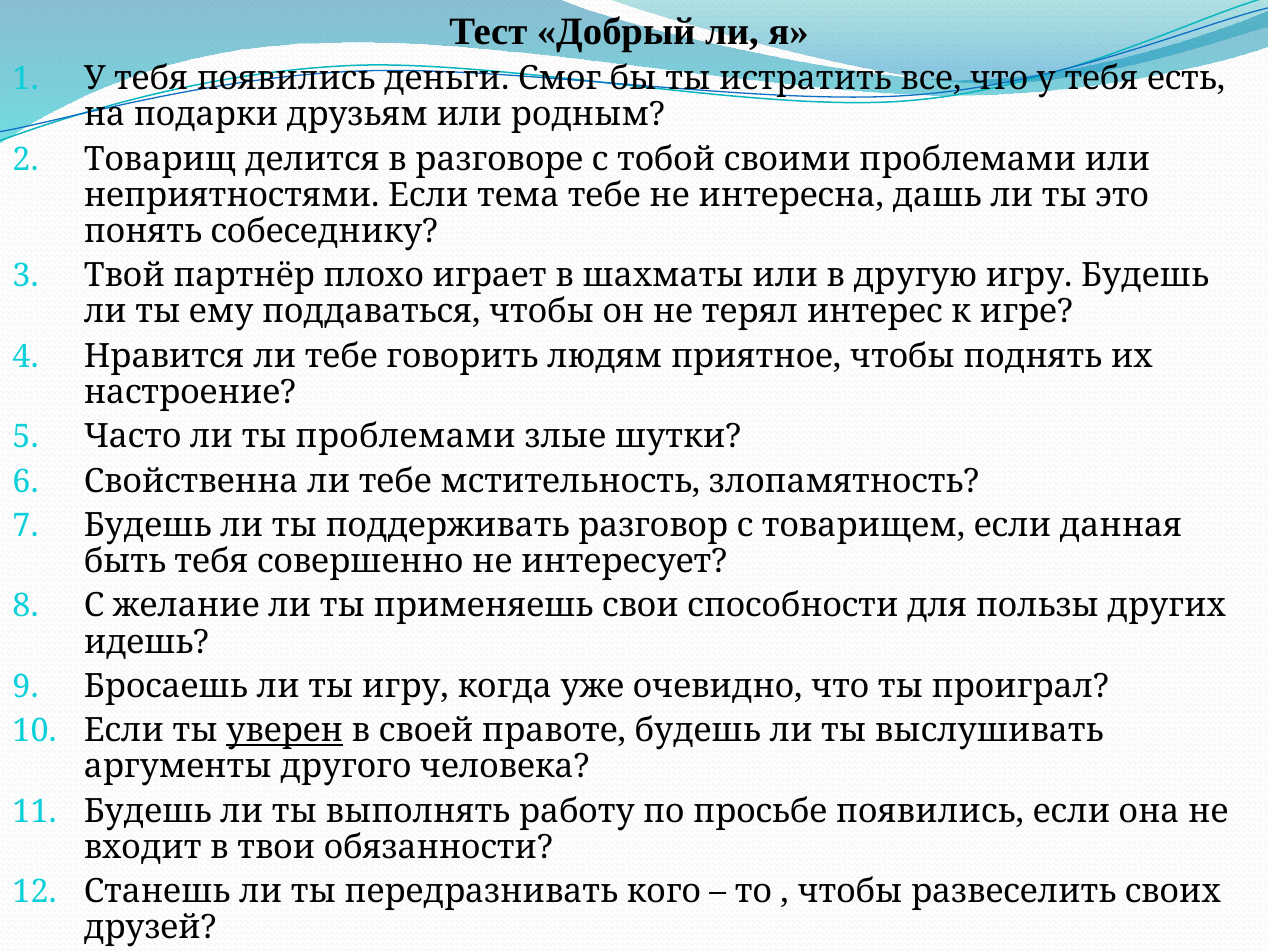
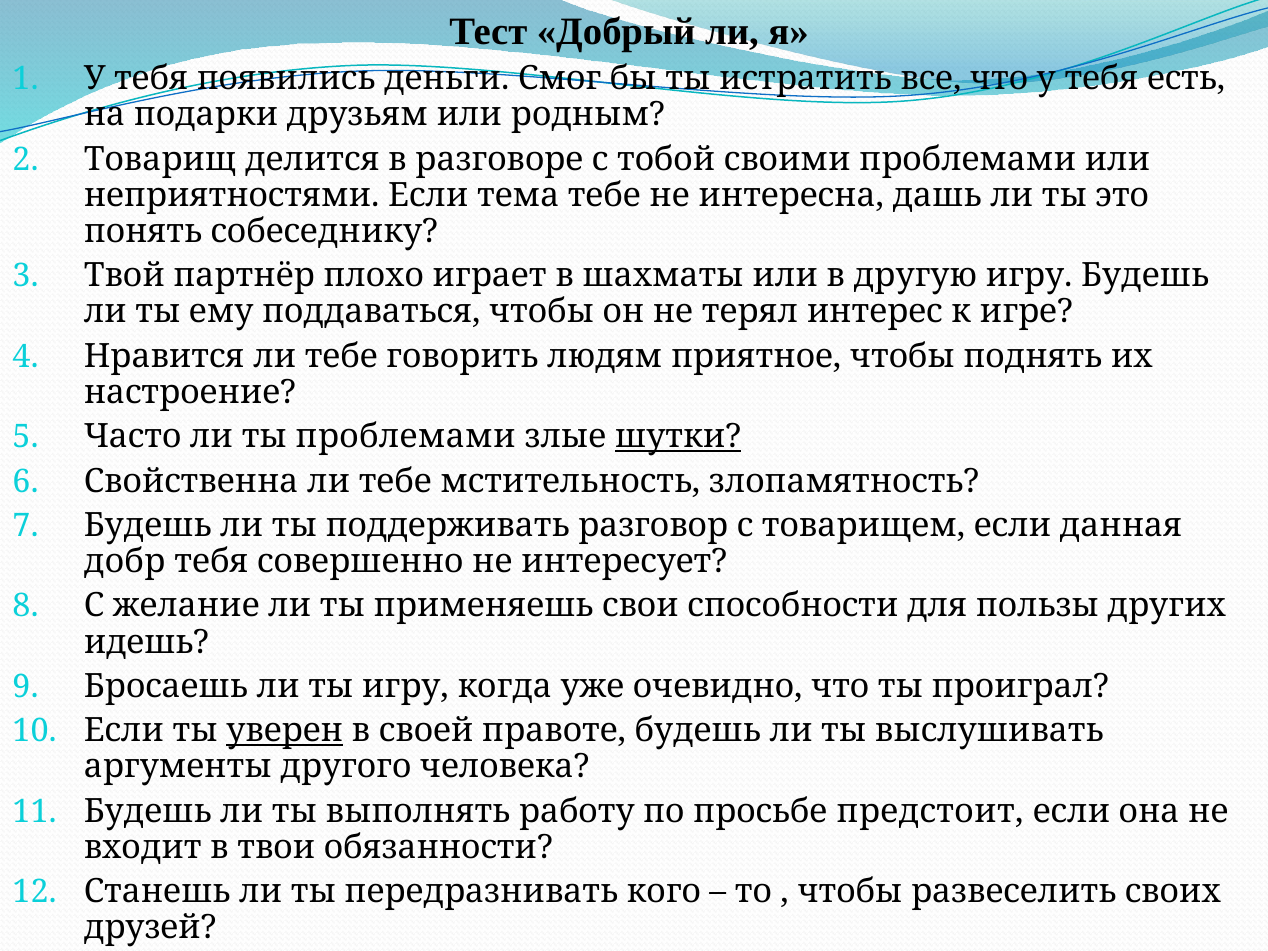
шутки underline: none -> present
быть: быть -> добр
просьбе появились: появились -> предстоит
